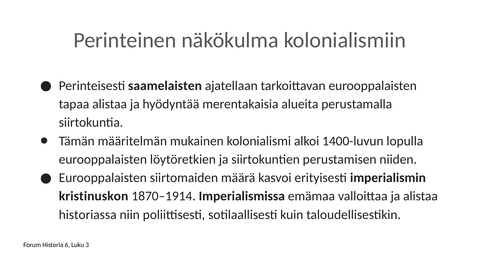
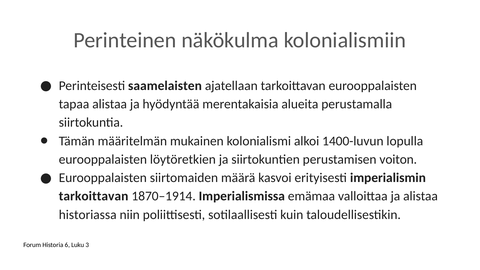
niiden: niiden -> voiton
kristinuskon at (94, 196): kristinuskon -> tarkoittavan
